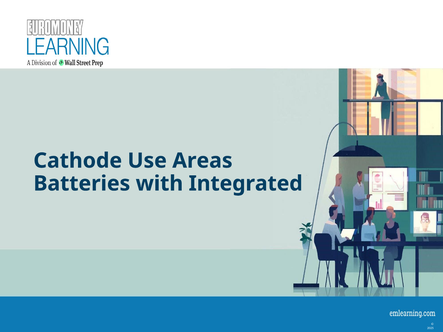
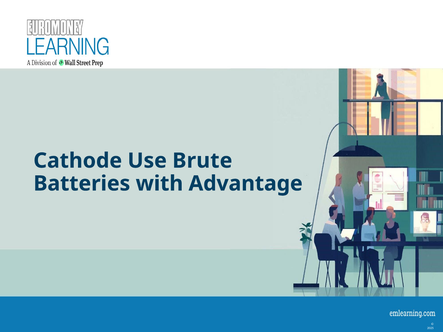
Areas: Areas -> Brute
Integrated: Integrated -> Advantage
